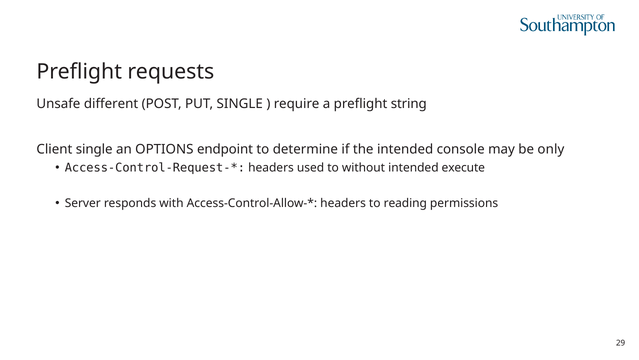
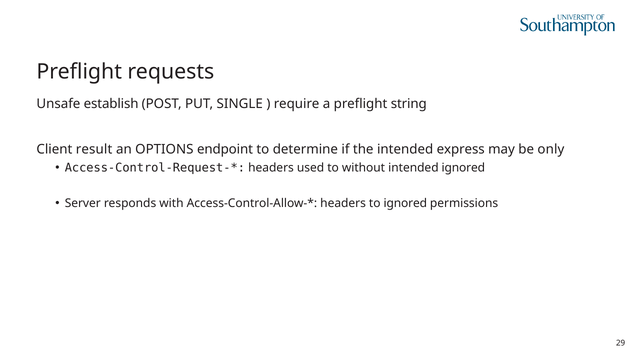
different: different -> establish
Client single: single -> result
console: console -> express
intended execute: execute -> ignored
to reading: reading -> ignored
